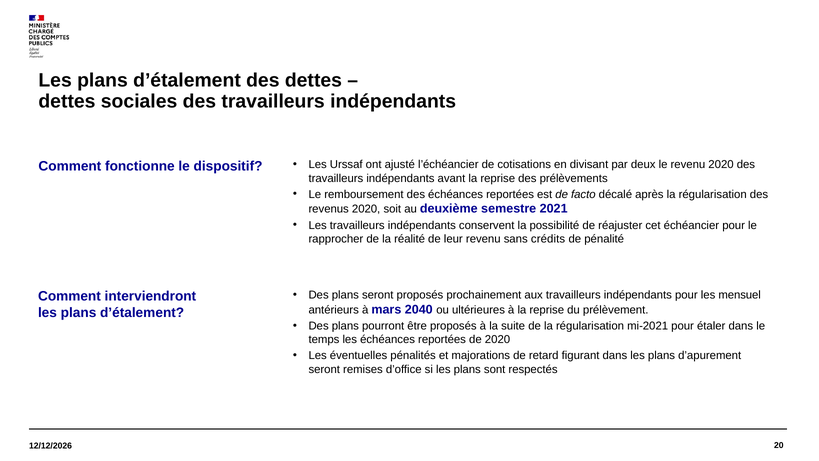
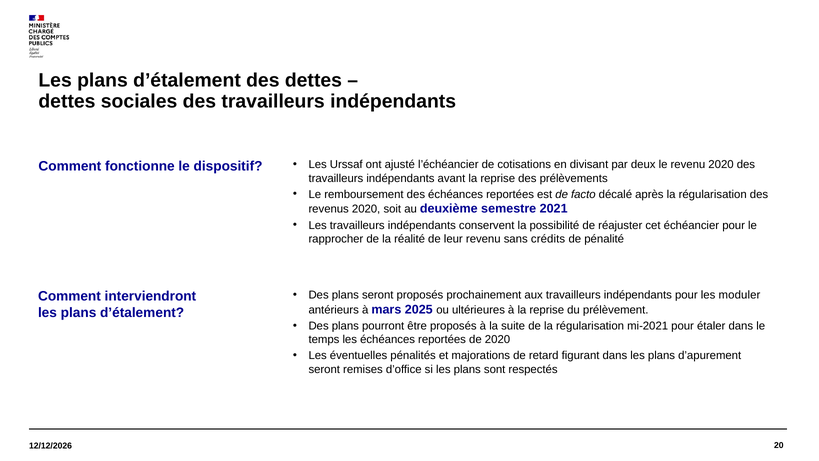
mensuel: mensuel -> moduler
2040: 2040 -> 2025
